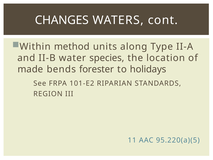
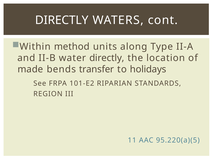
CHANGES at (62, 20): CHANGES -> DIRECTLY
water species: species -> directly
forester: forester -> transfer
